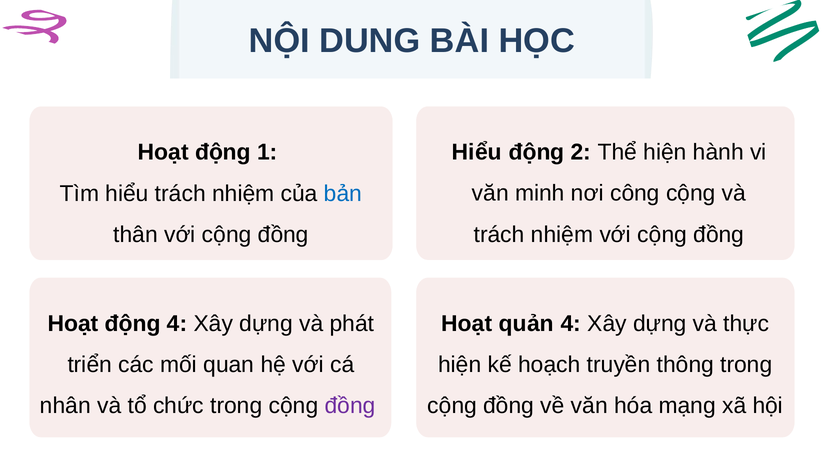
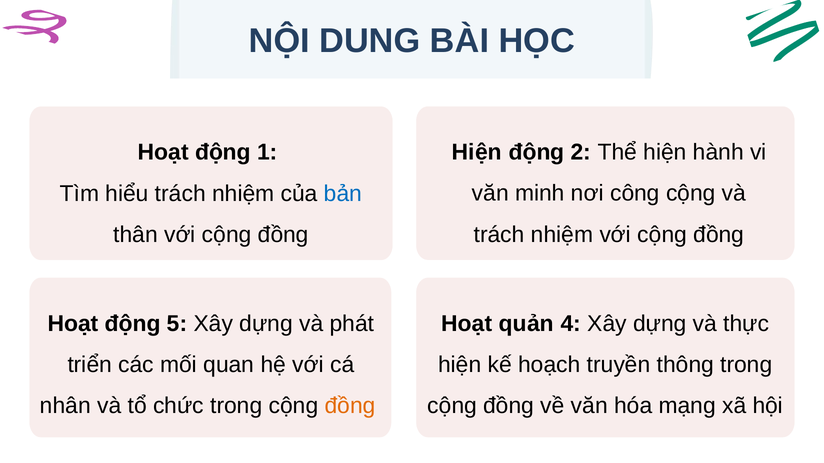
Hiểu at (477, 152): Hiểu -> Hiện
động 4: 4 -> 5
đồng at (350, 406) colour: purple -> orange
